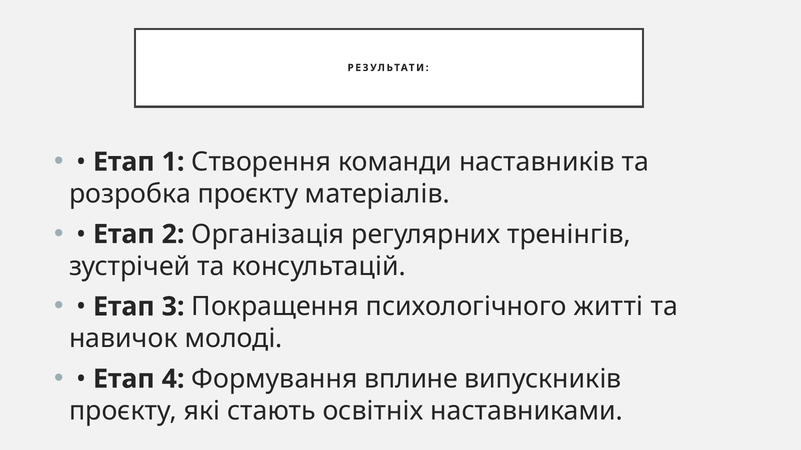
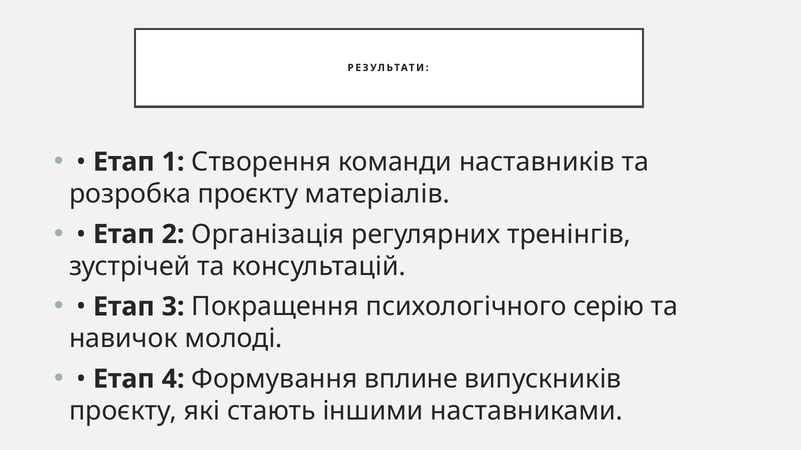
житті: житті -> серію
освітніх: освітніх -> іншими
